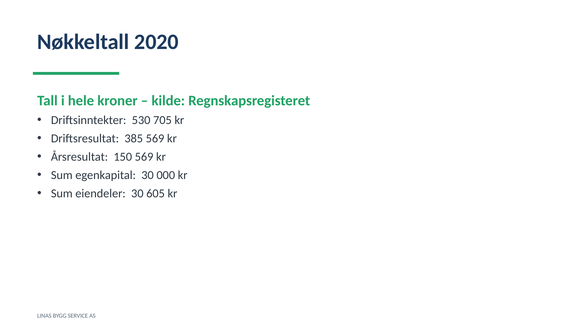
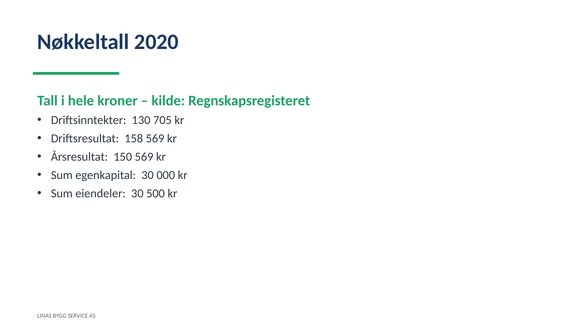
530: 530 -> 130
385: 385 -> 158
605: 605 -> 500
